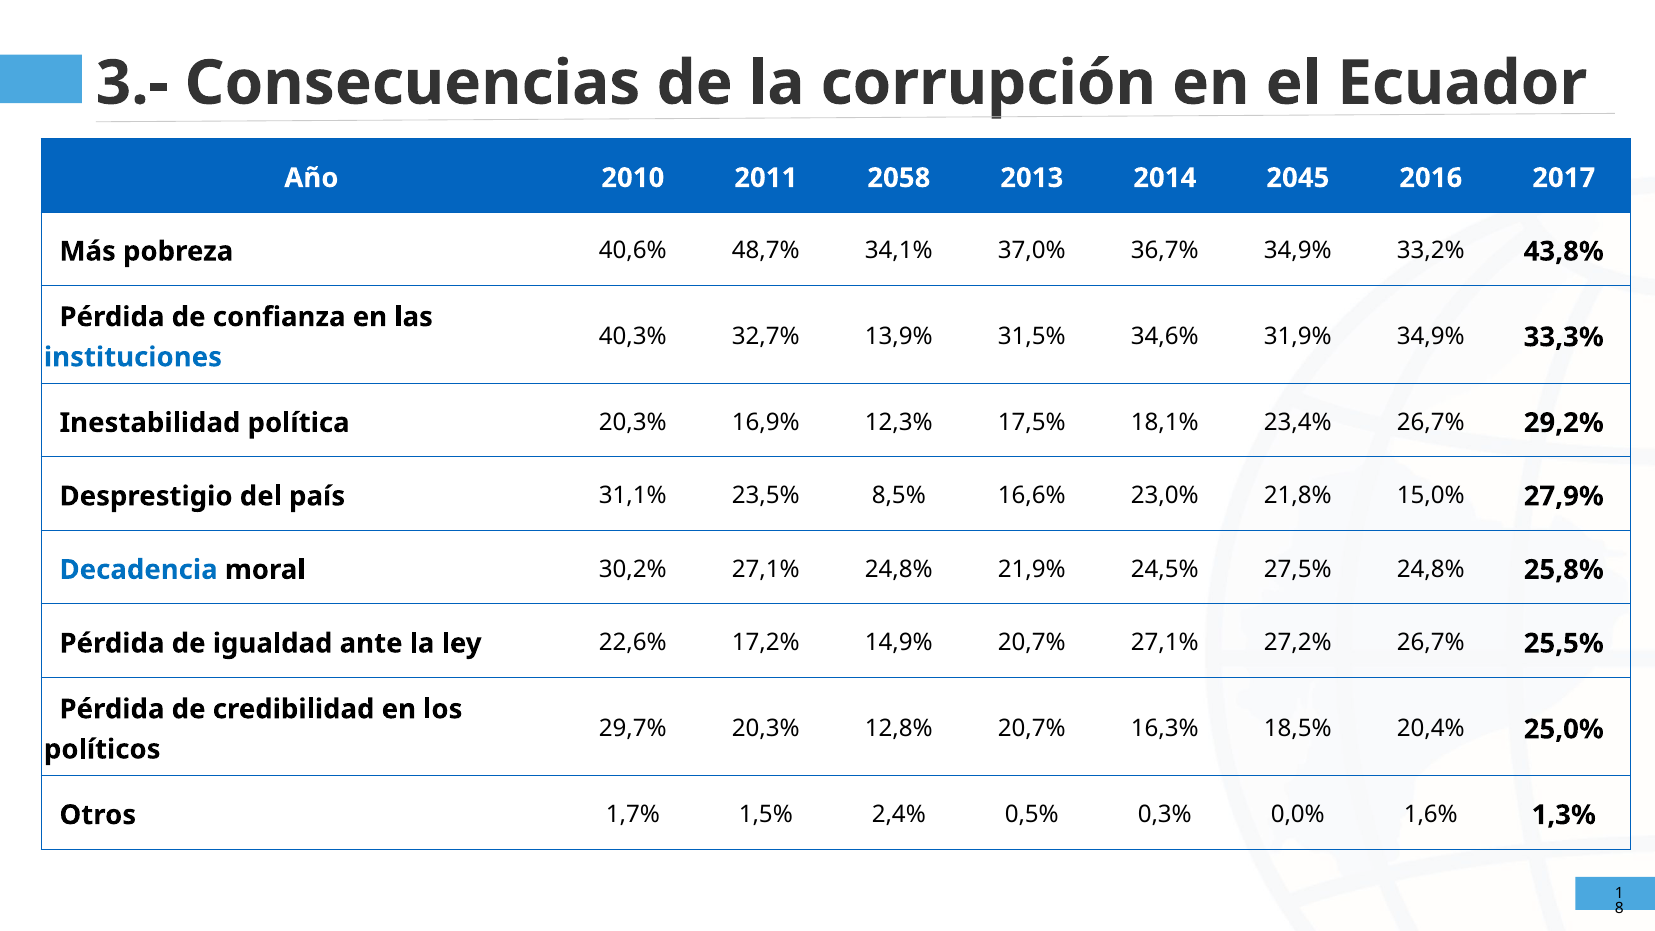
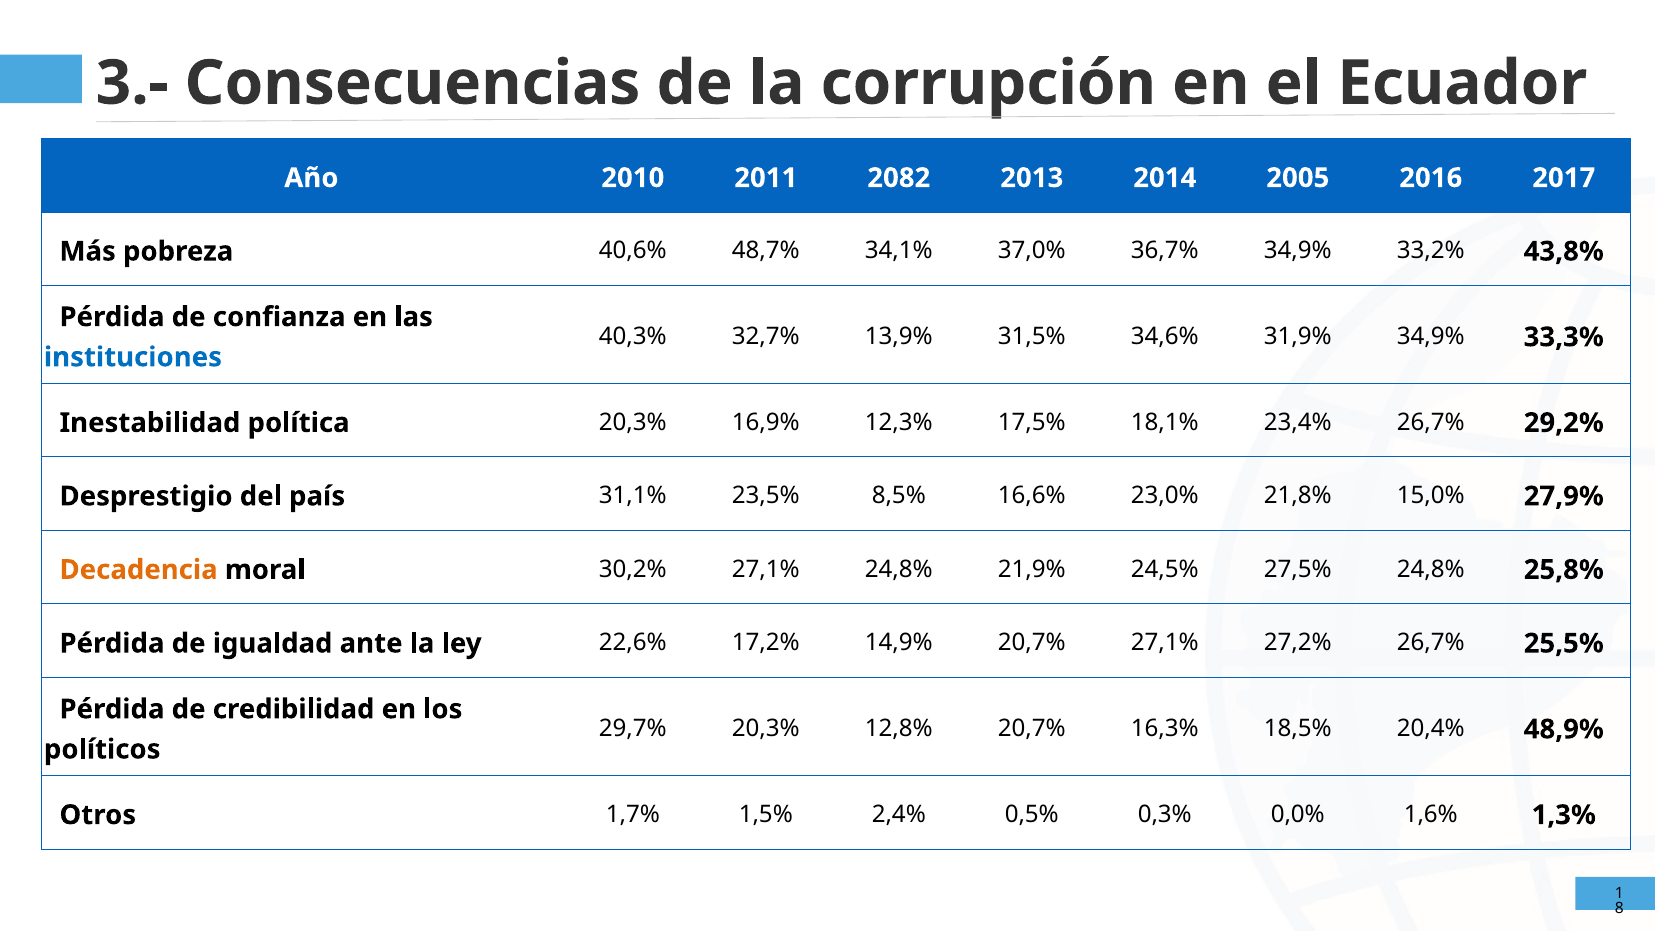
2058: 2058 -> 2082
2045: 2045 -> 2005
Decadencia colour: blue -> orange
25,0%: 25,0% -> 48,9%
